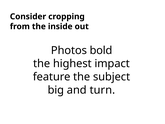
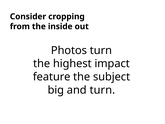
Photos bold: bold -> turn
